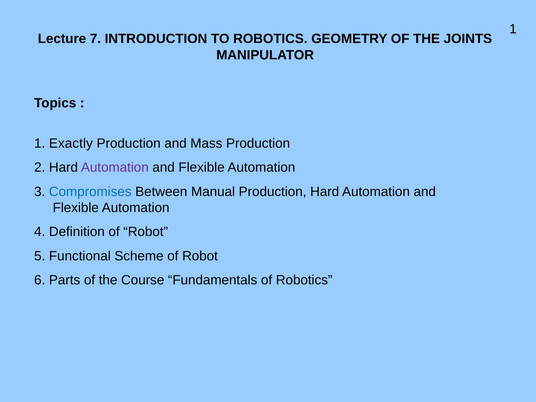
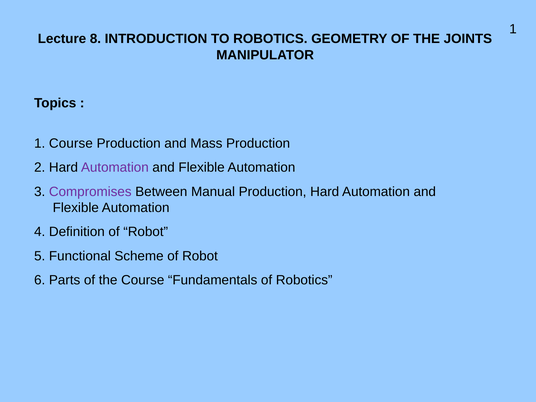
7: 7 -> 8
1 Exactly: Exactly -> Course
Compromises colour: blue -> purple
